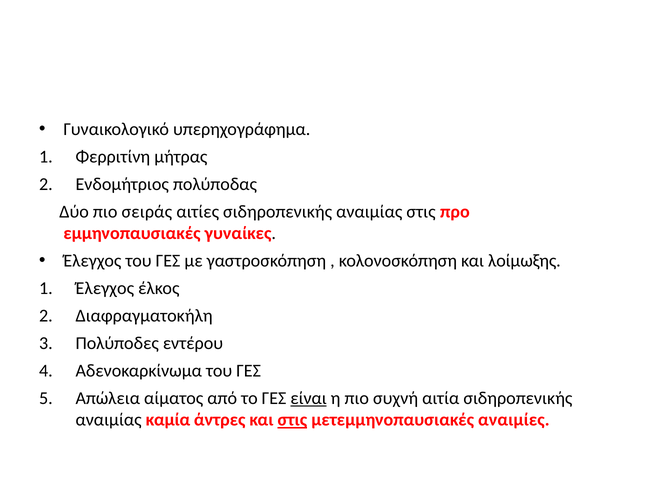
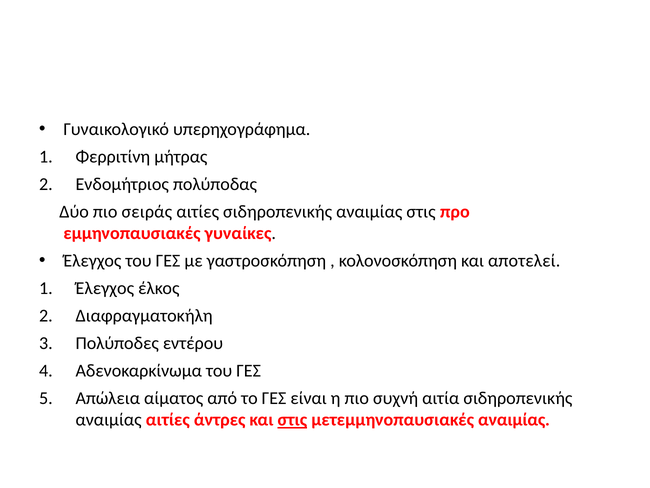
λοίμωξης: λοίμωξης -> αποτελεί
είναι underline: present -> none
αναιμίας καμία: καμία -> αιτίες
μετεμμηνοπαυσιακές αναιμίες: αναιμίες -> αναιμίας
